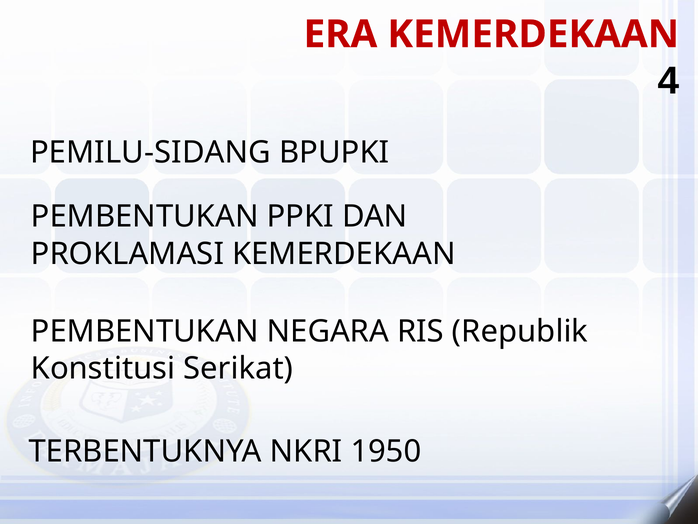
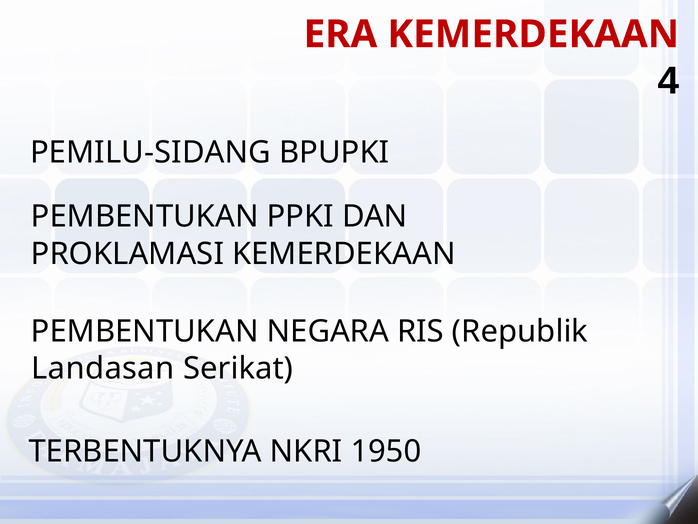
Konstitusi: Konstitusi -> Landasan
